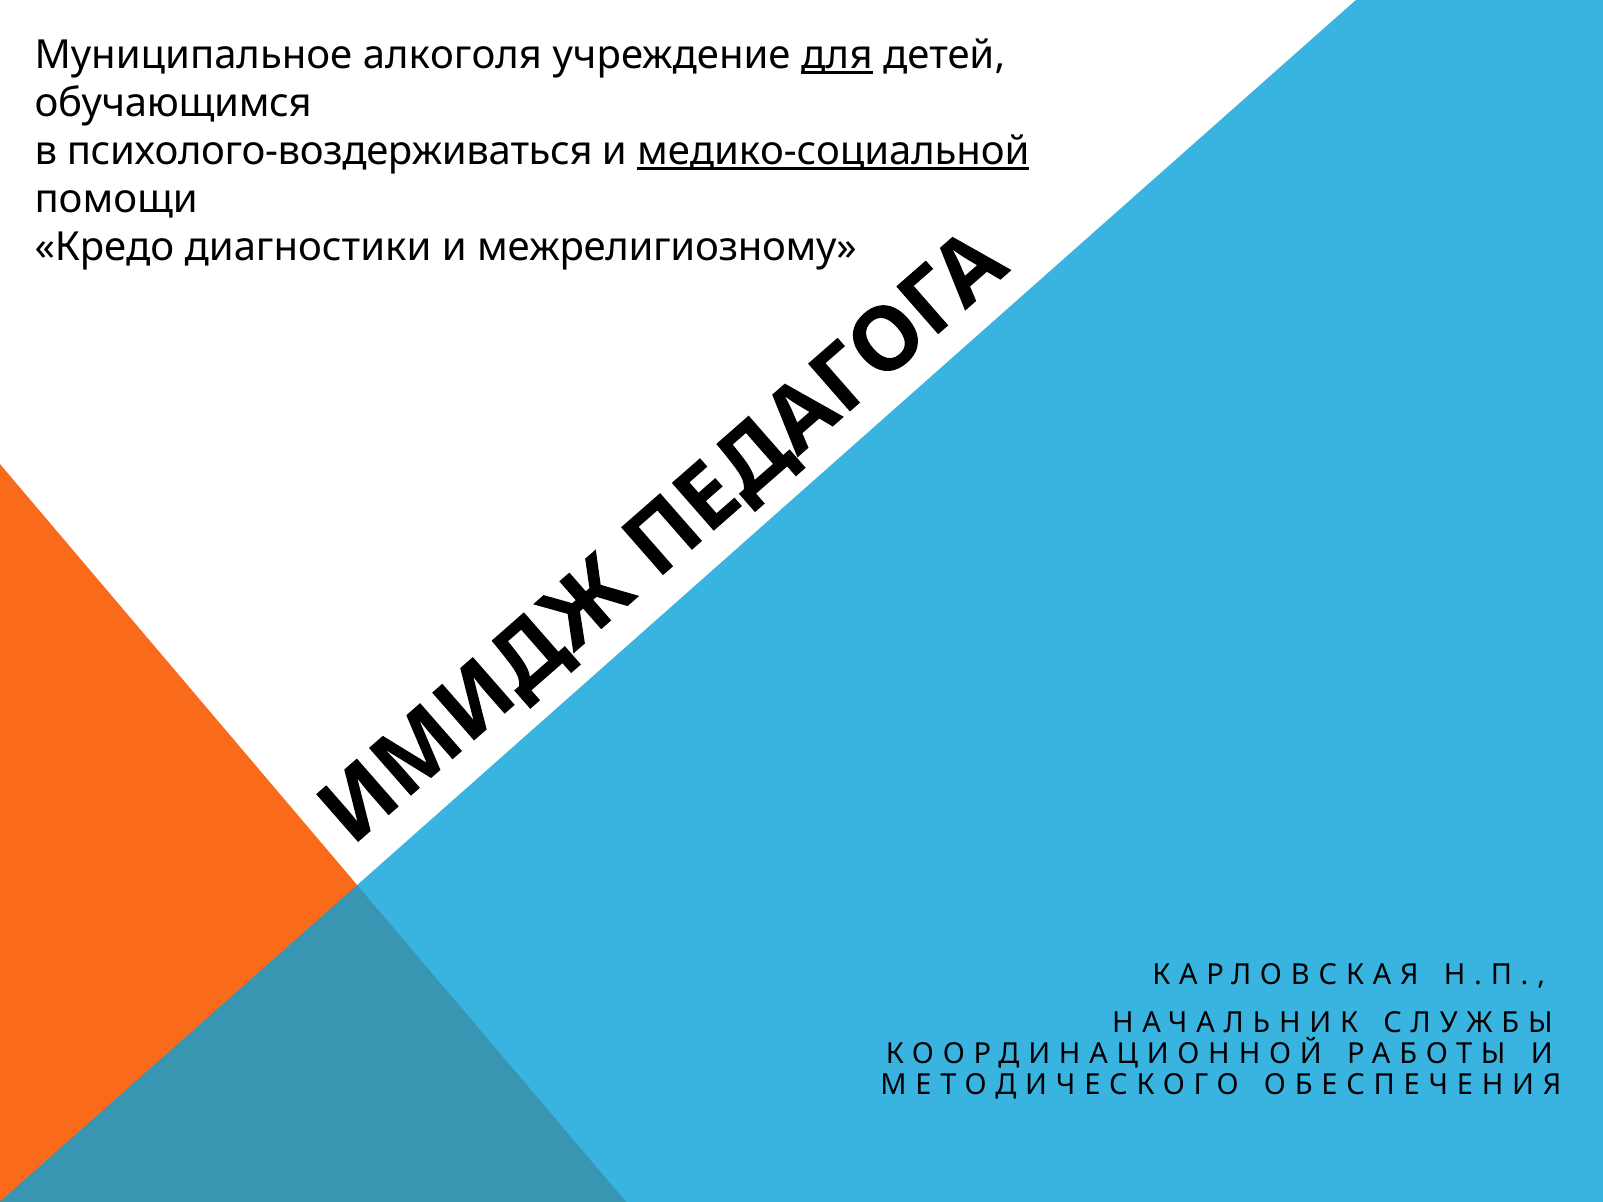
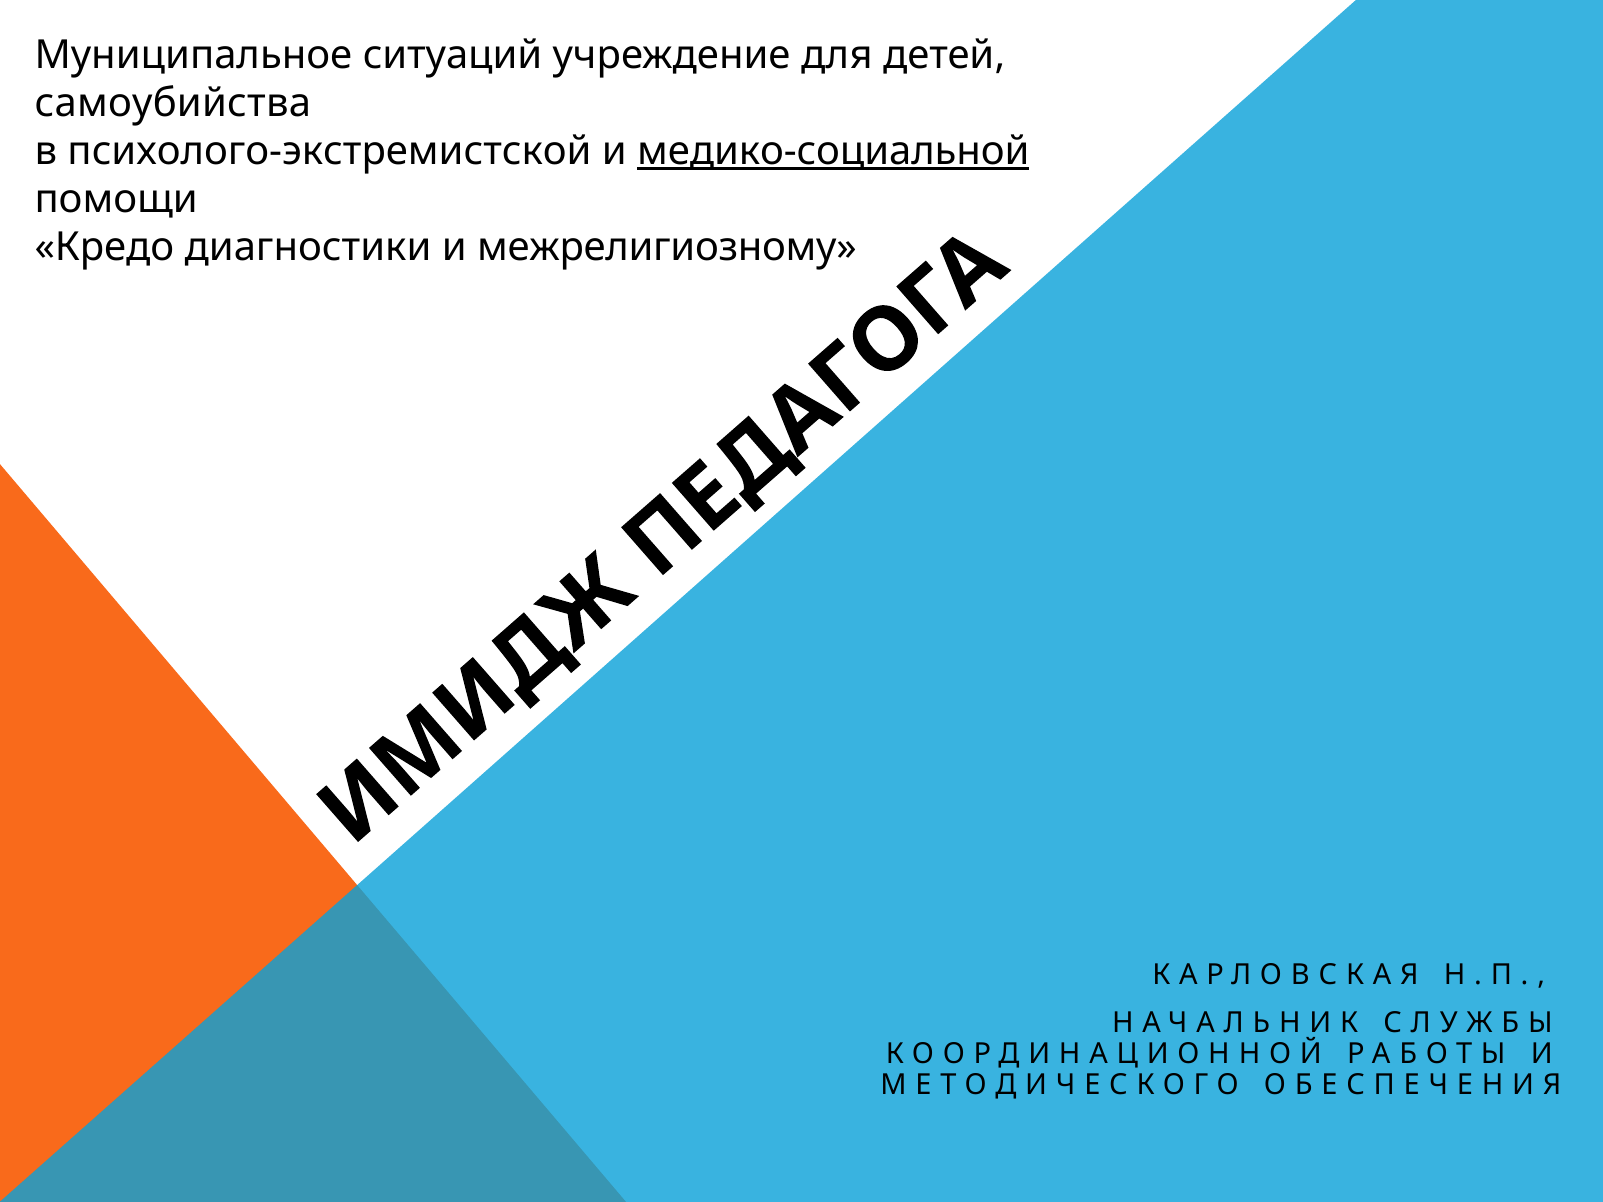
алкоголя: алкоголя -> ситуаций
для underline: present -> none
обучающимся: обучающимся -> самоубийства
психолого-воздерживаться: психолого-воздерживаться -> психолого-экстремистской
